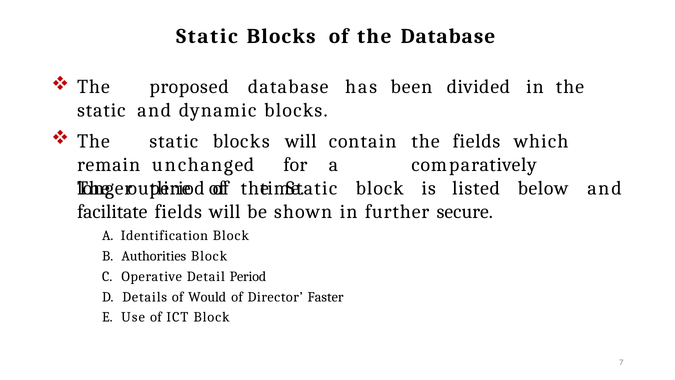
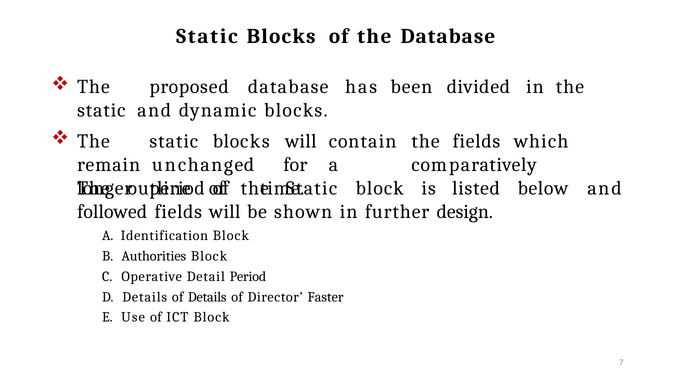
facilitate: facilitate -> followed
secure: secure -> design
of Would: Would -> Details
